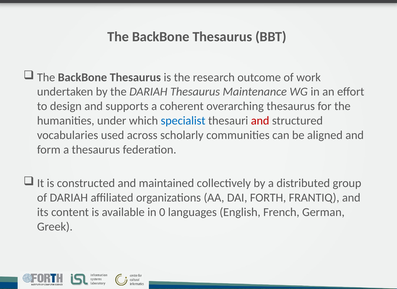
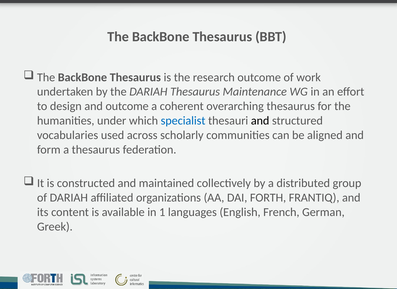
and supports: supports -> outcome
and at (260, 121) colour: red -> black
0: 0 -> 1
